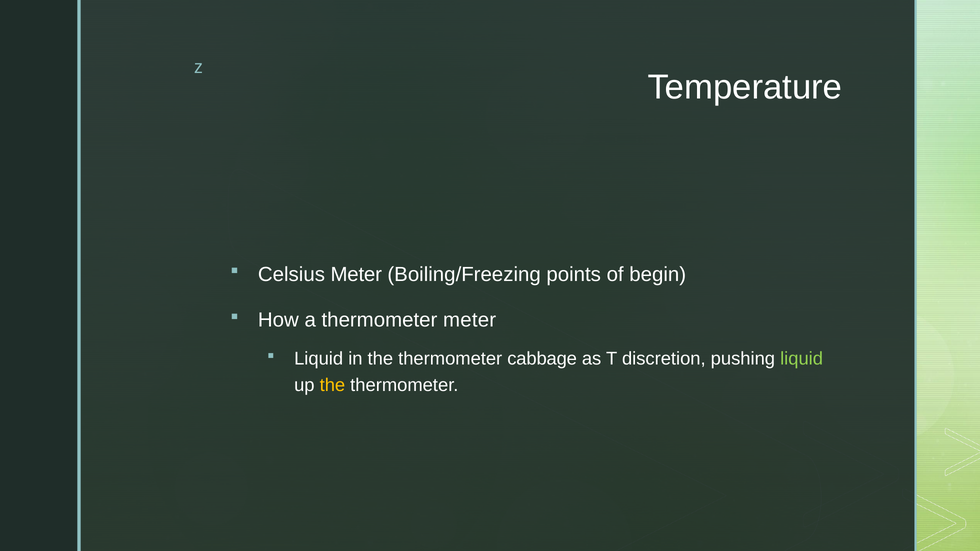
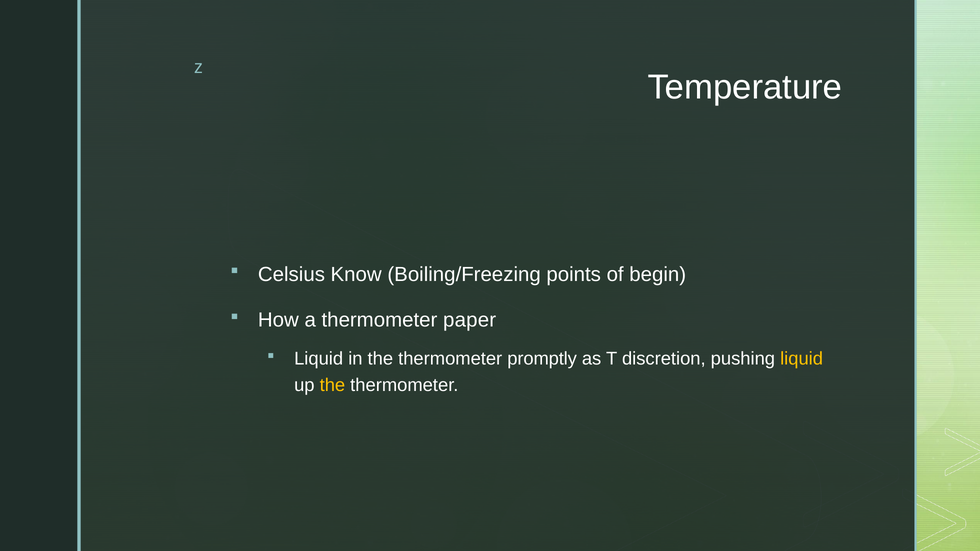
Celsius Meter: Meter -> Know
thermometer meter: meter -> paper
cabbage: cabbage -> promptly
liquid at (802, 359) colour: light green -> yellow
